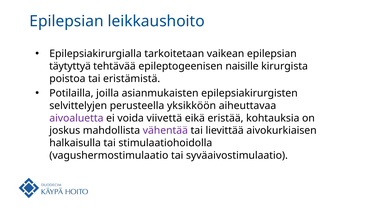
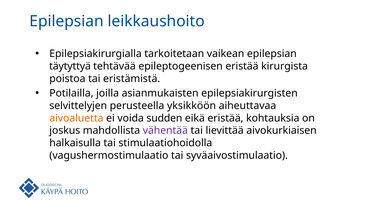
epileptogeenisen naisille: naisille -> eristää
aivoaluetta colour: purple -> orange
viivettä: viivettä -> sudden
